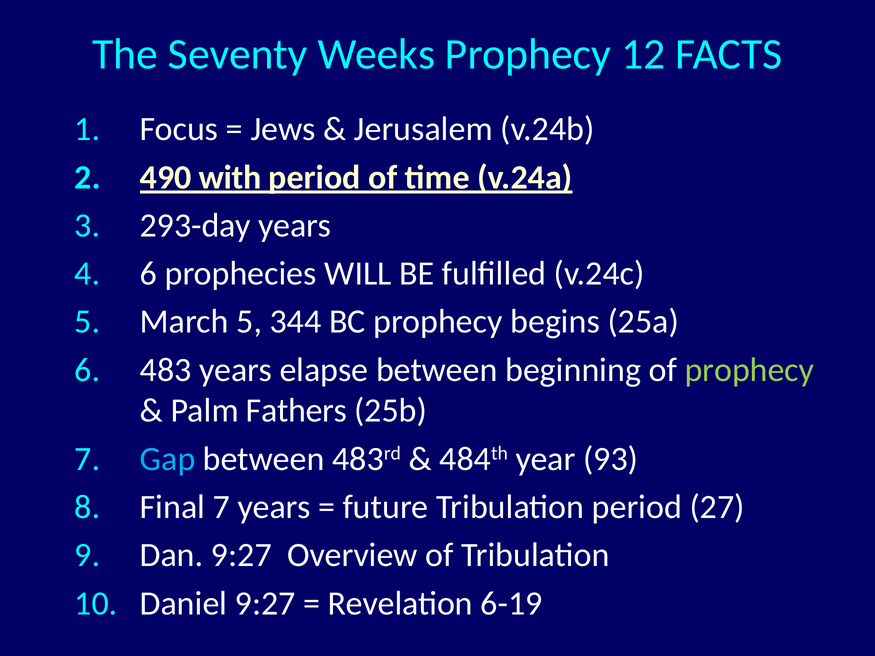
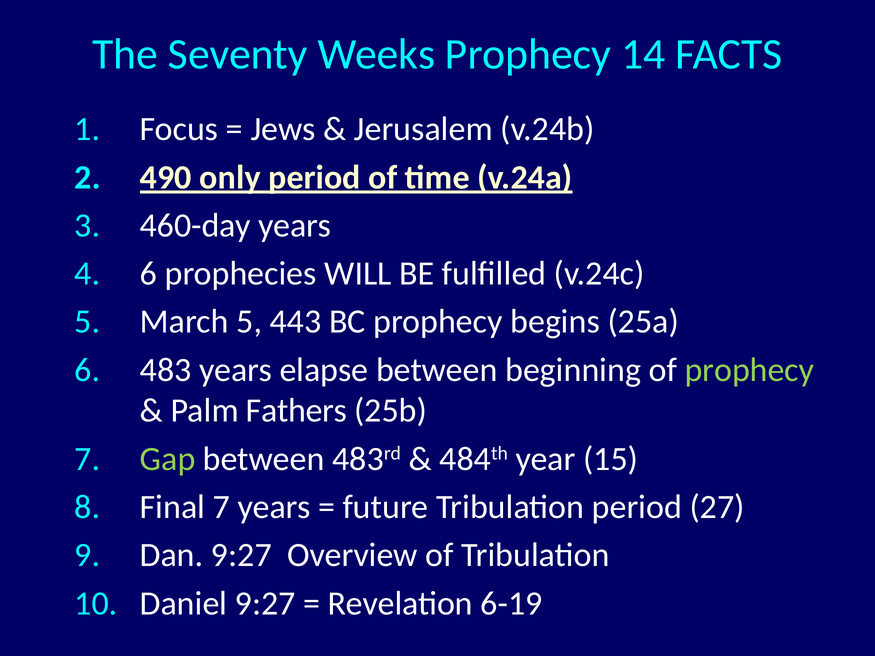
12: 12 -> 14
with: with -> only
293-day: 293-day -> 460-day
344: 344 -> 443
Gap colour: light blue -> light green
93: 93 -> 15
